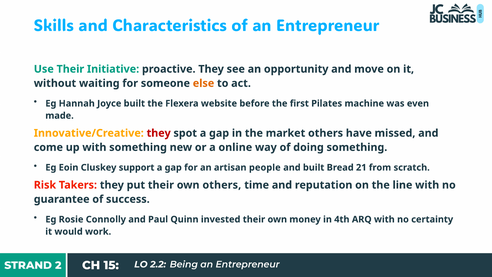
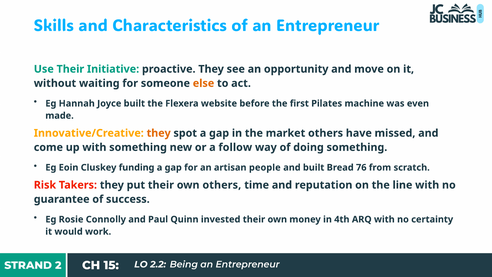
they at (159, 133) colour: red -> orange
online: online -> follow
support: support -> funding
21: 21 -> 76
